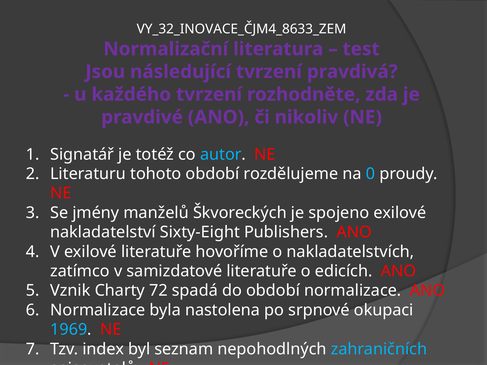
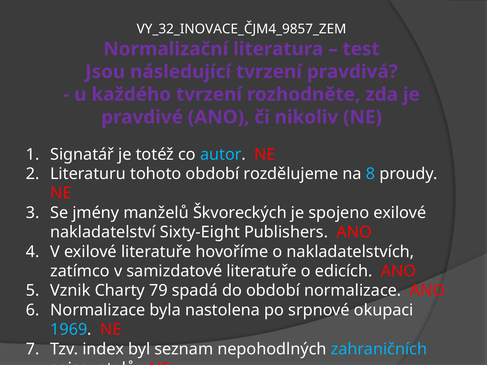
VY_32_INOVACE_ČJM4_8633_ZEM: VY_32_INOVACE_ČJM4_8633_ZEM -> VY_32_INOVACE_ČJM4_9857_ZEM
0: 0 -> 8
72: 72 -> 79
